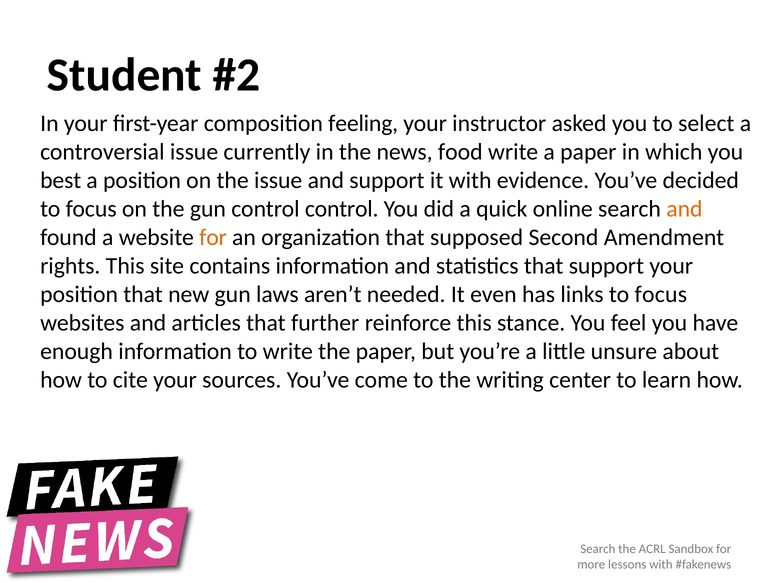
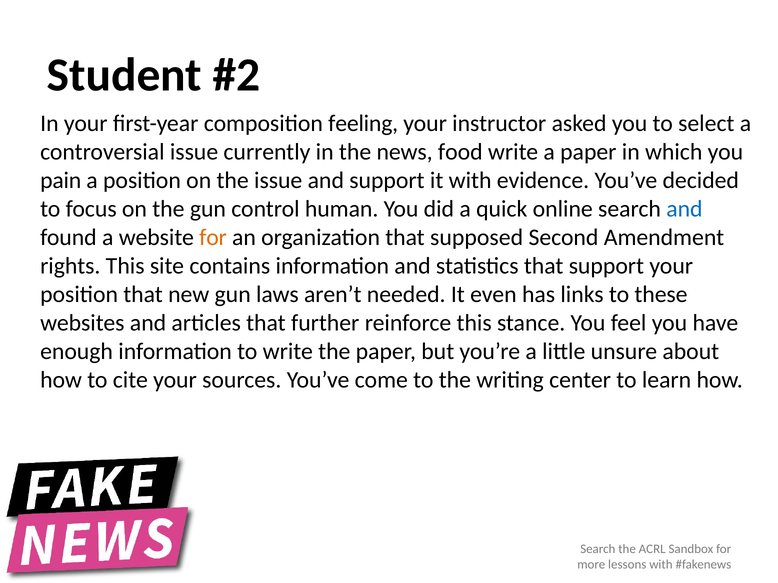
best: best -> pain
control control: control -> human
and at (684, 209) colour: orange -> blue
links to focus: focus -> these
